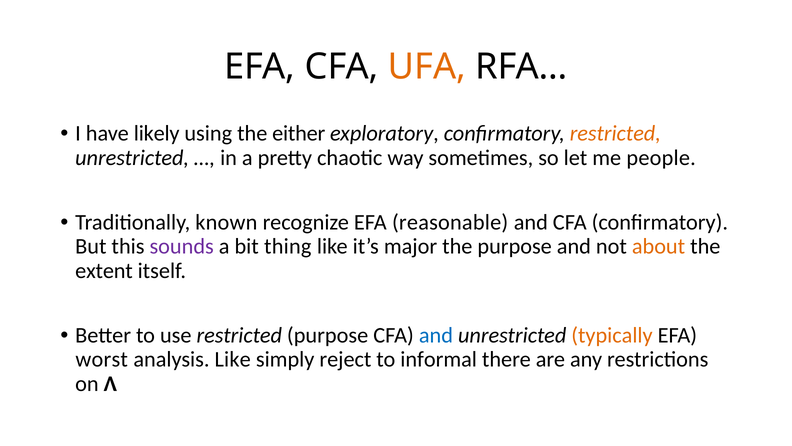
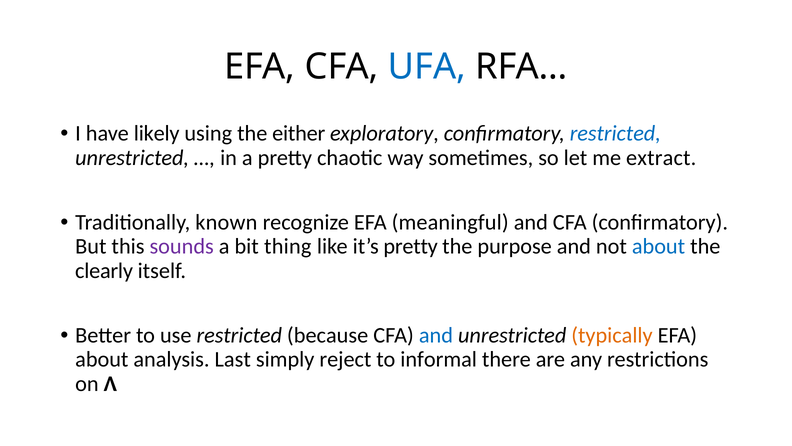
UFA colour: orange -> blue
restricted at (615, 133) colour: orange -> blue
people: people -> extract
reasonable: reasonable -> meaningful
it’s major: major -> pretty
about at (659, 246) colour: orange -> blue
extent: extent -> clearly
restricted purpose: purpose -> because
worst at (102, 359): worst -> about
analysis Like: Like -> Last
